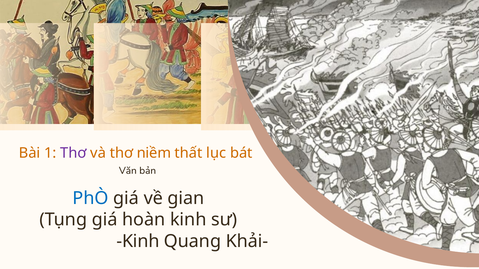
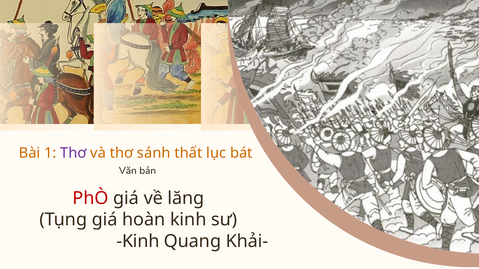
niềm: niềm -> sánh
PhÒ colour: blue -> red
gian: gian -> lăng
